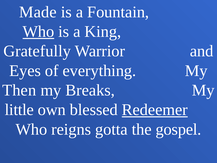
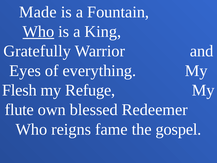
Then: Then -> Flesh
Breaks: Breaks -> Refuge
little: little -> flute
Redeemer underline: present -> none
gotta: gotta -> fame
